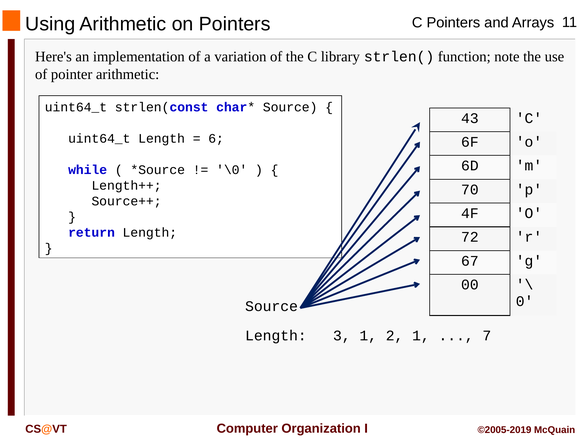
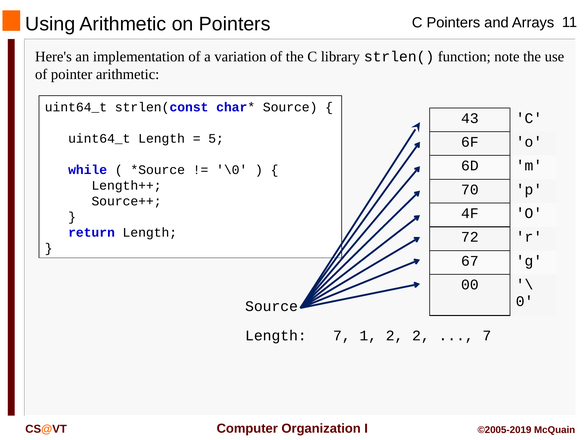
6: 6 -> 5
Length 3: 3 -> 7
2 1: 1 -> 2
